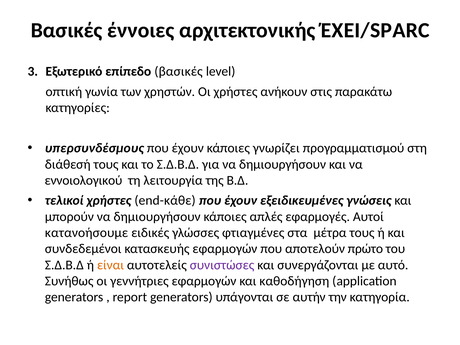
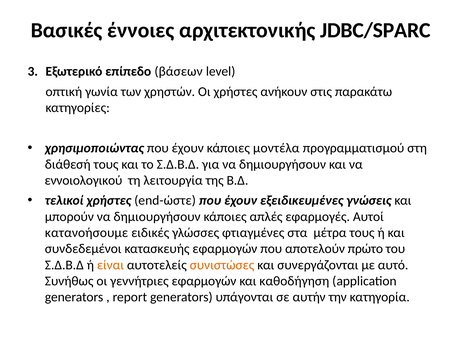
ΈΧΕΙ/SPARC: ΈΧΕΙ/SPARC -> JDBC/SPARC
επίπεδο βασικές: βασικές -> βάσεων
υπερσυνδέσμους: υπερσυνδέσμους -> χρησιμοποιώντας
γνωρίζει: γνωρίζει -> μοντέλα
end-κάθε: end-κάθε -> end-ώστε
συνιστώσες colour: purple -> orange
